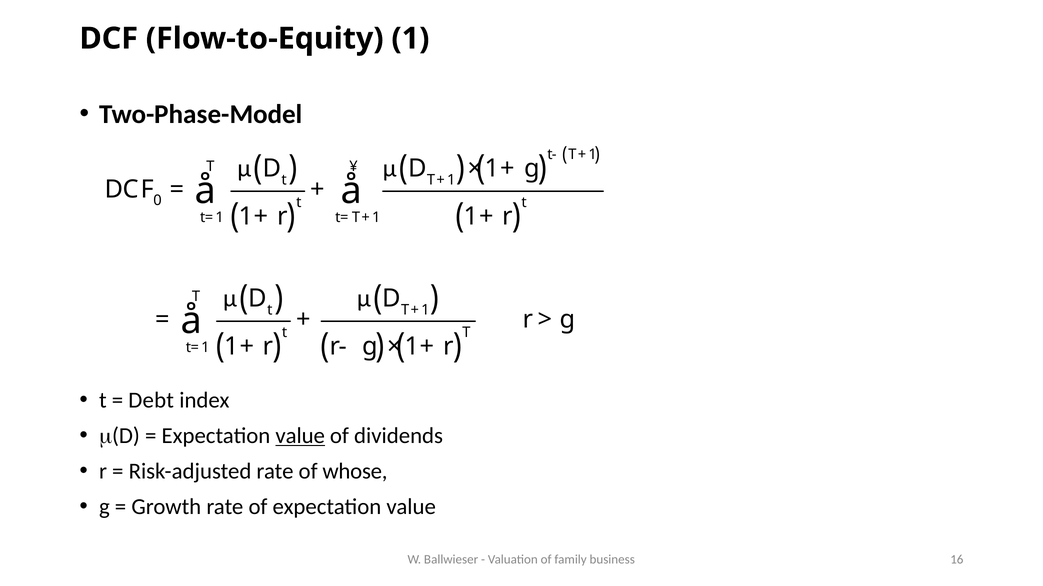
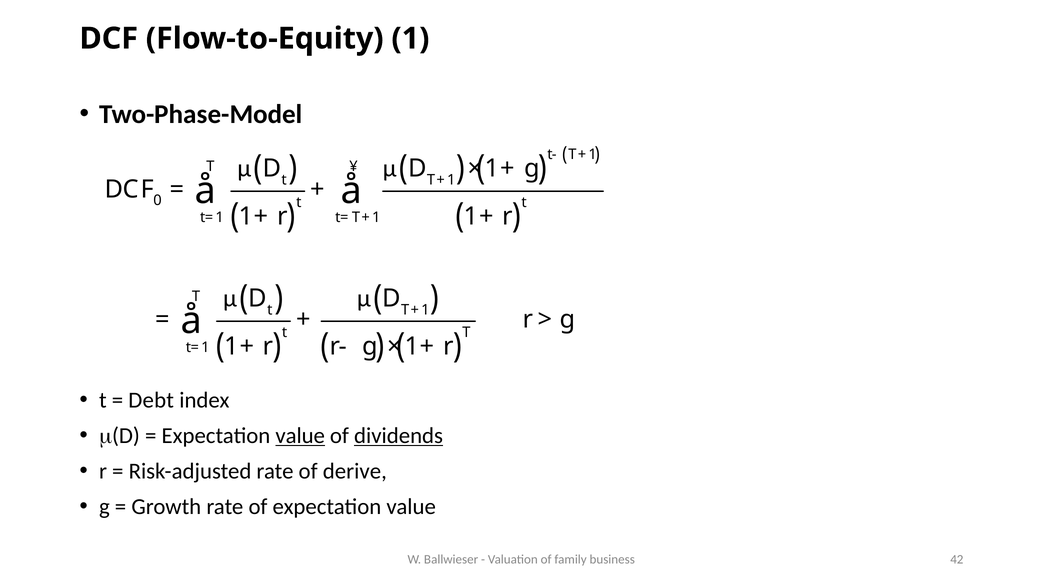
dividends underline: none -> present
whose: whose -> derive
16: 16 -> 42
